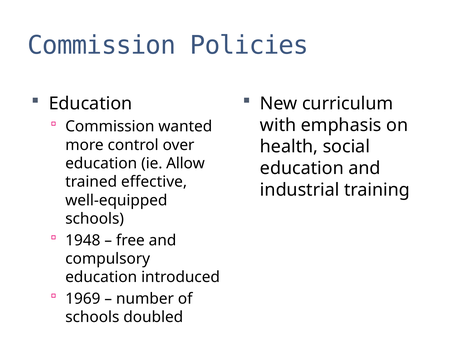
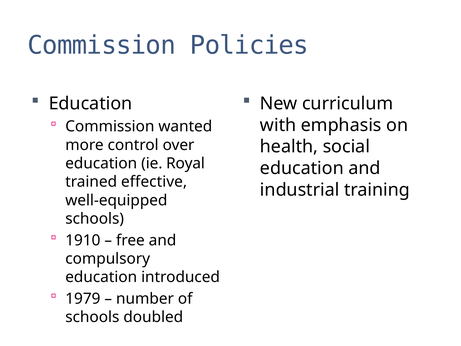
Allow: Allow -> Royal
1948: 1948 -> 1910
1969: 1969 -> 1979
